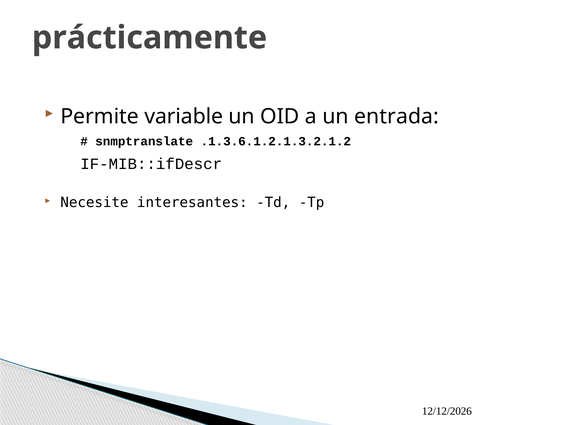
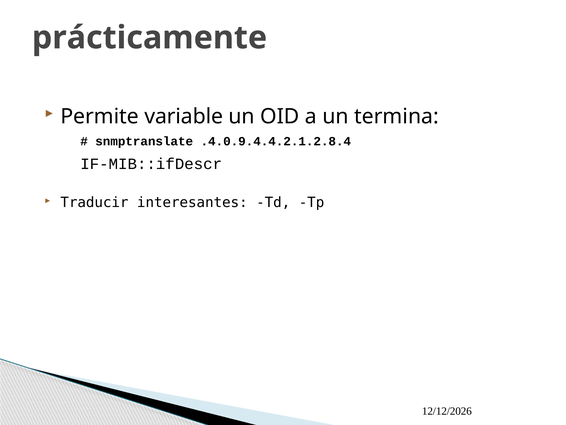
entrada: entrada -> termina
.1.3.6.1.2.1.3.2.1.2: .1.3.6.1.2.1.3.2.1.2 -> .4.0.9.4.4.2.1.2.8.4
Necesite: Necesite -> Traducir
